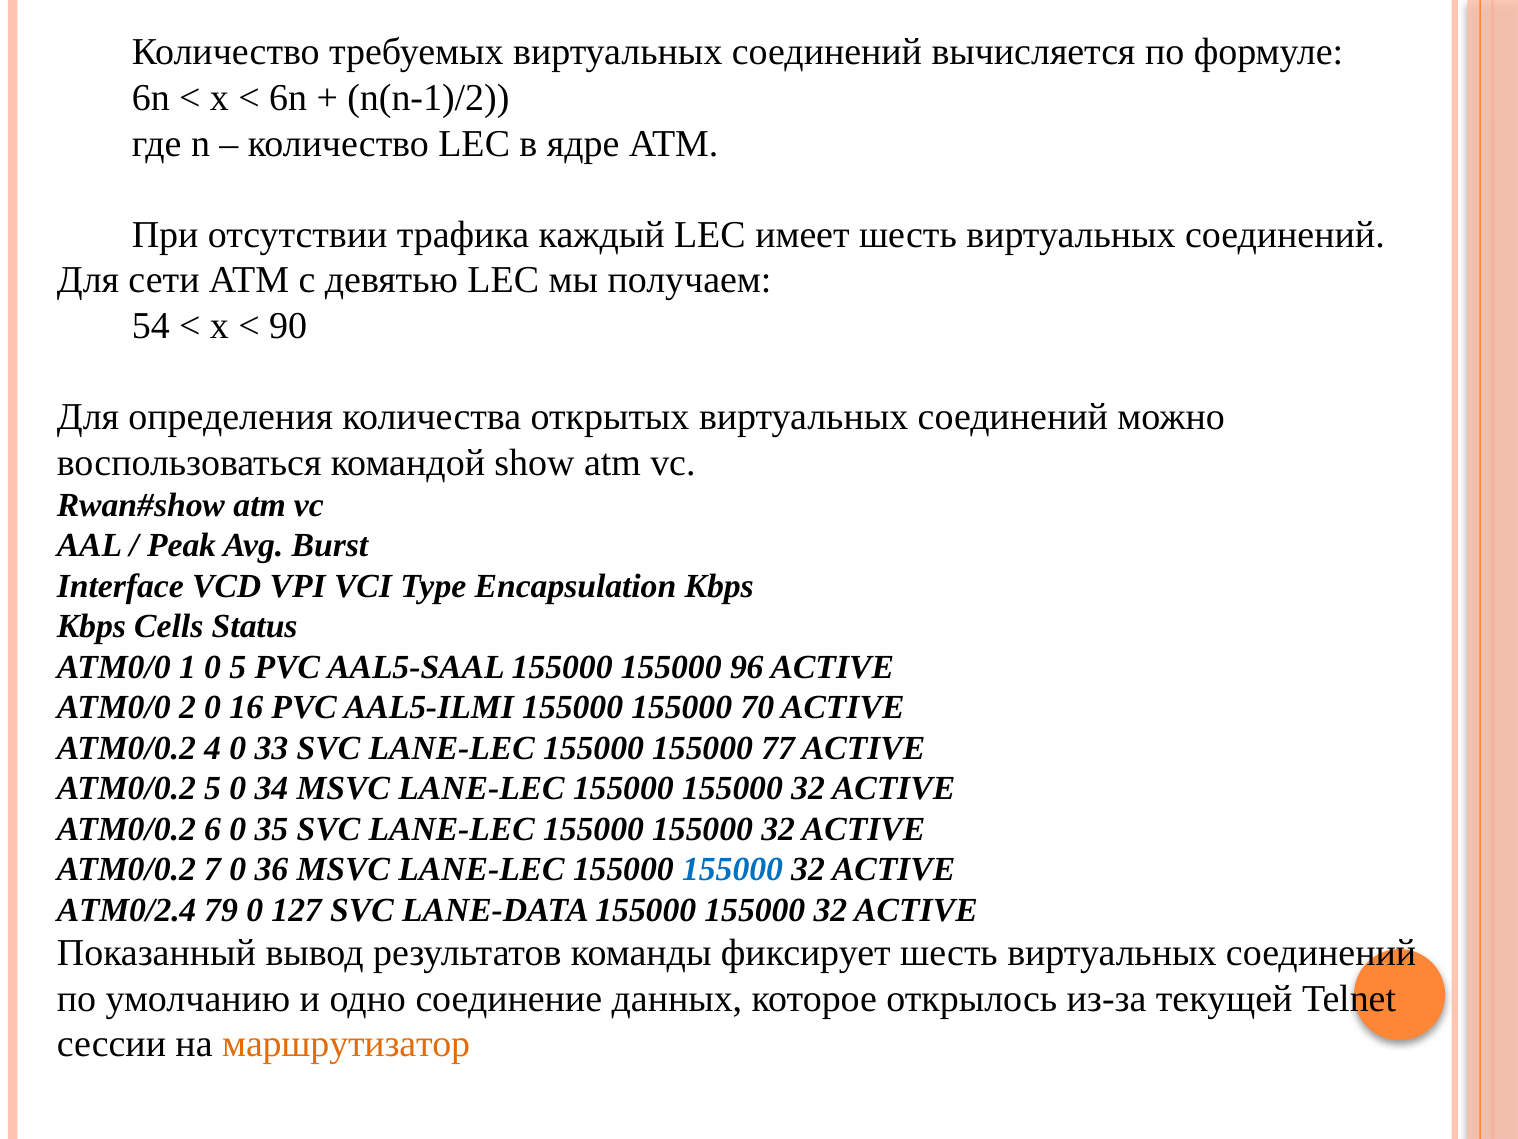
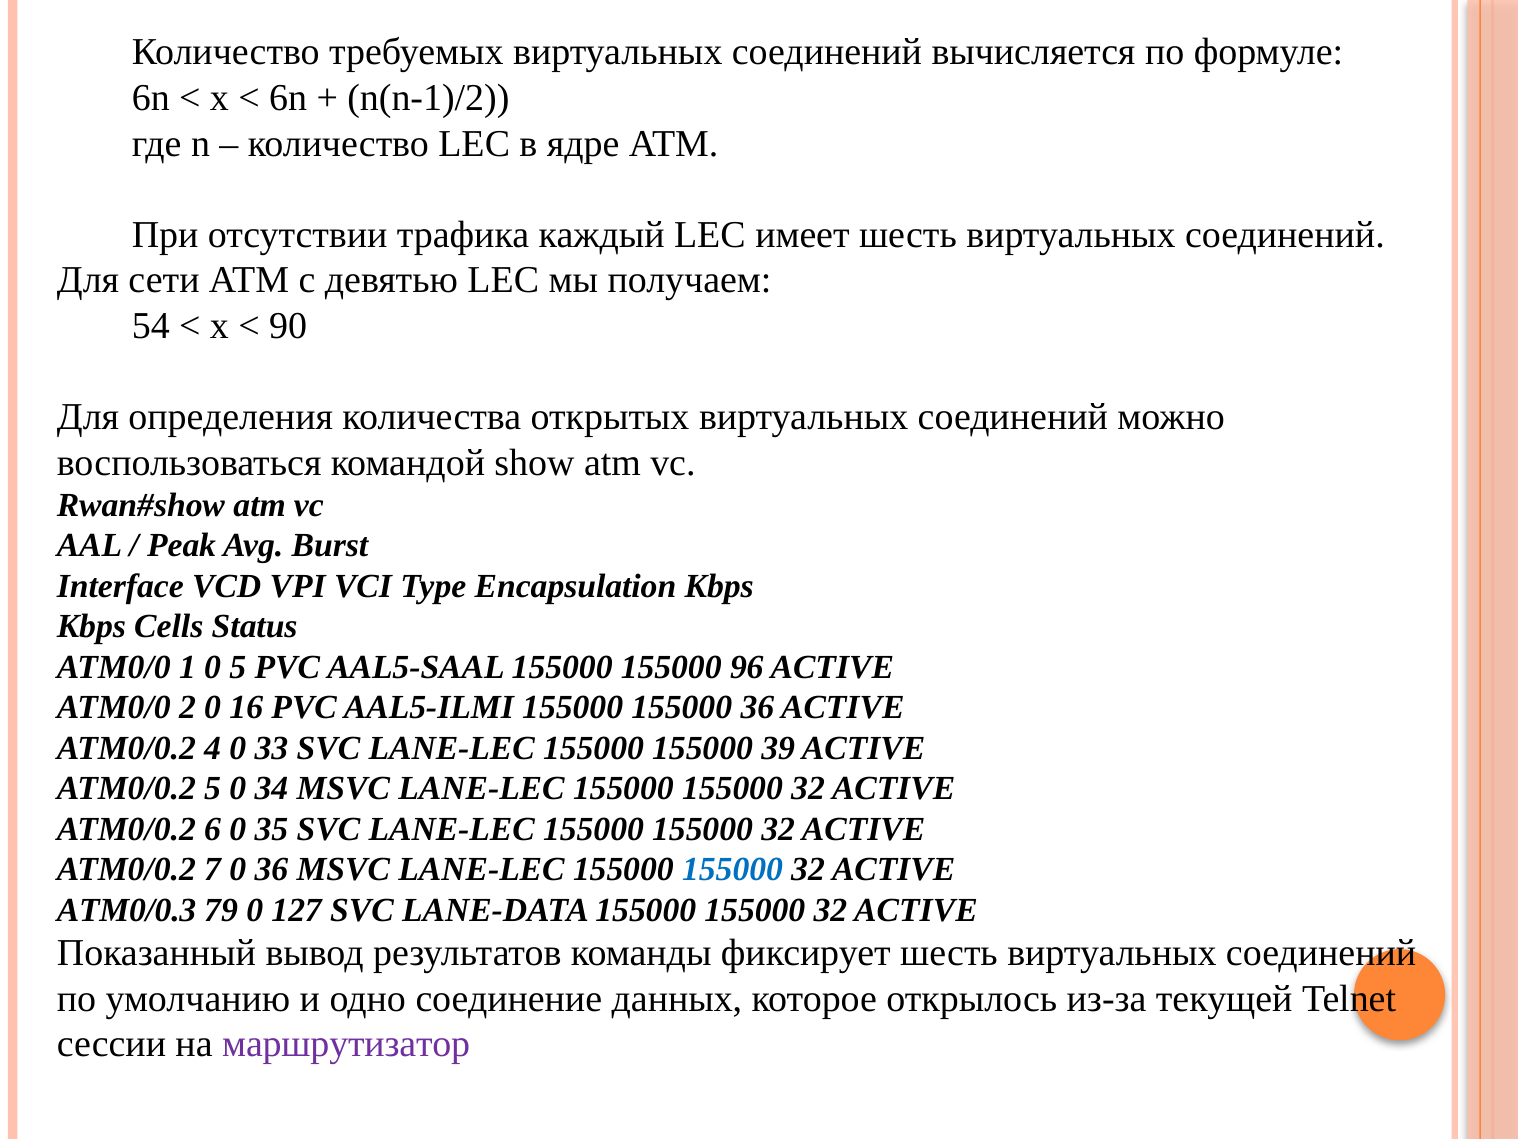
155000 70: 70 -> 36
77: 77 -> 39
ATM0/2.4: ATM0/2.4 -> ATM0/0.3
маршрутизатор colour: orange -> purple
